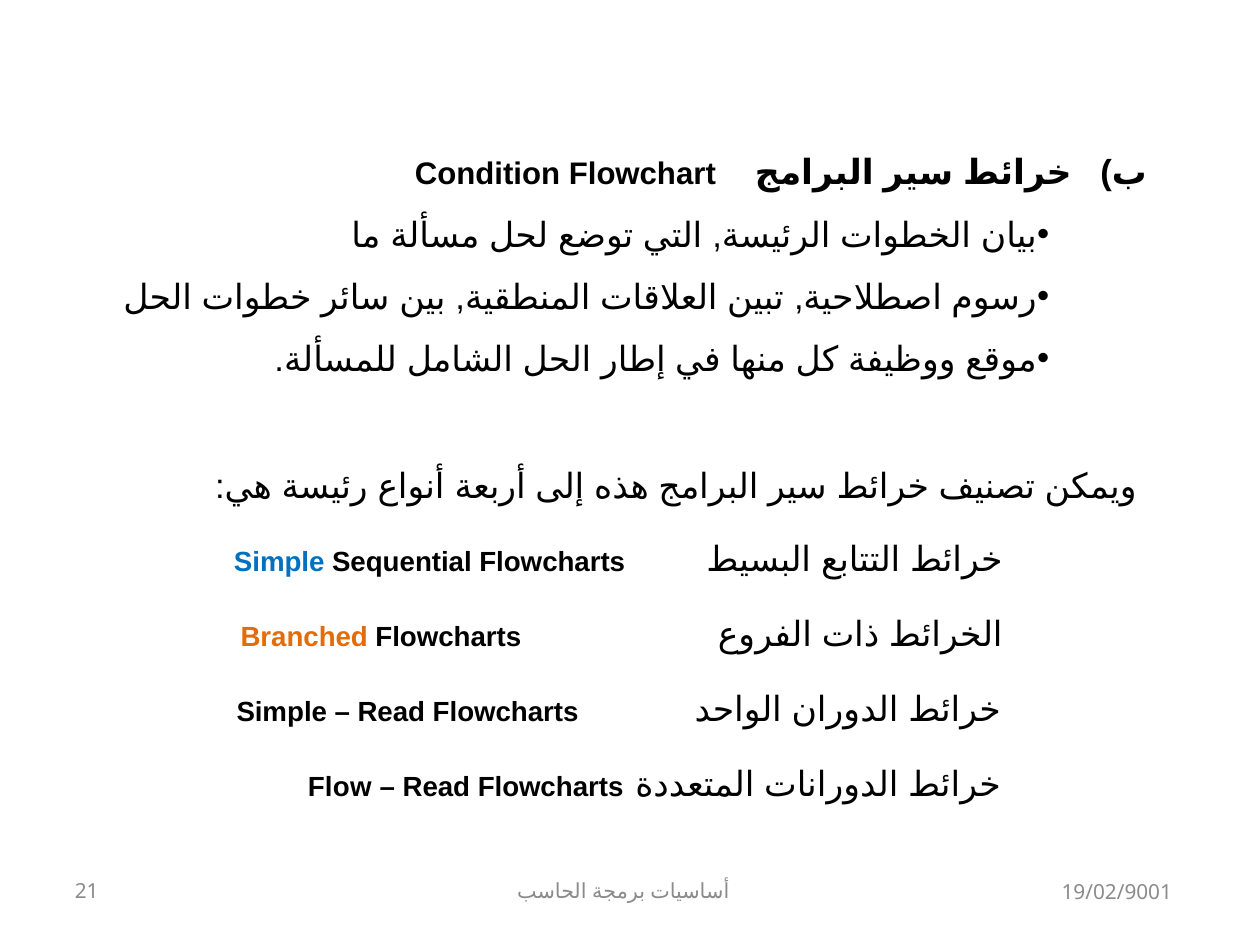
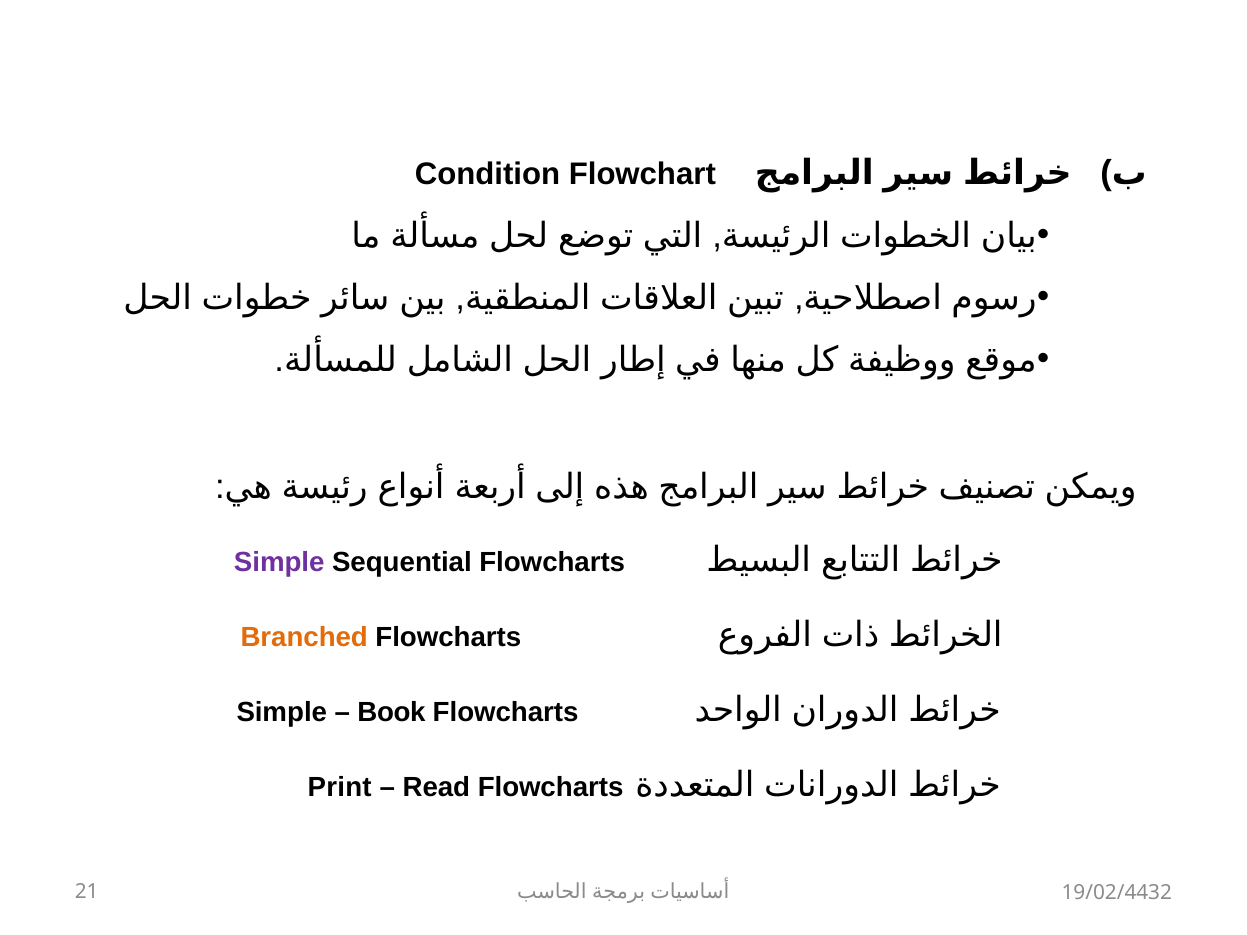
Simple at (279, 563) colour: blue -> purple
Read at (391, 712): Read -> Book
Flow: Flow -> Print
19/02/9001: 19/02/9001 -> 19/02/4432
